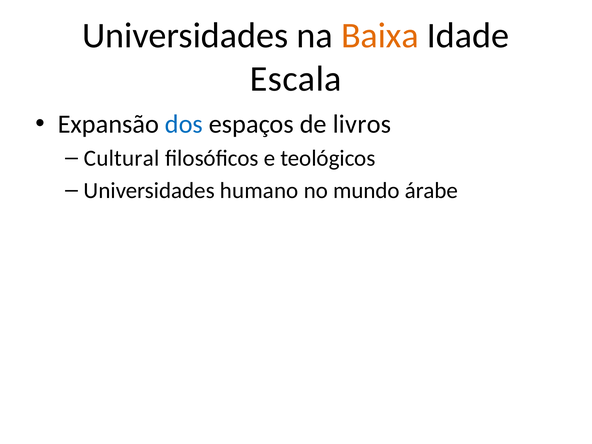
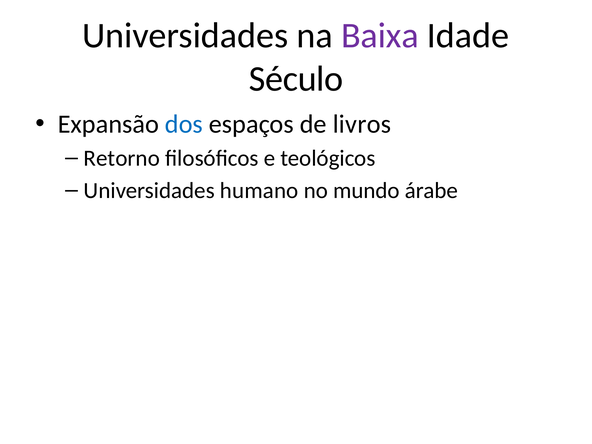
Baixa colour: orange -> purple
Escala: Escala -> Século
Cultural: Cultural -> Retorno
